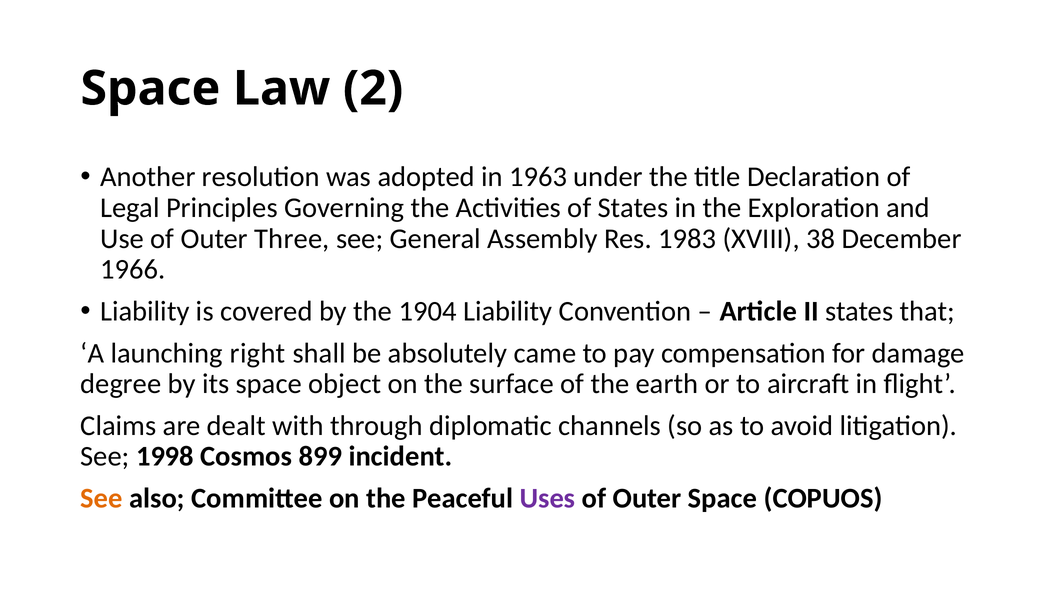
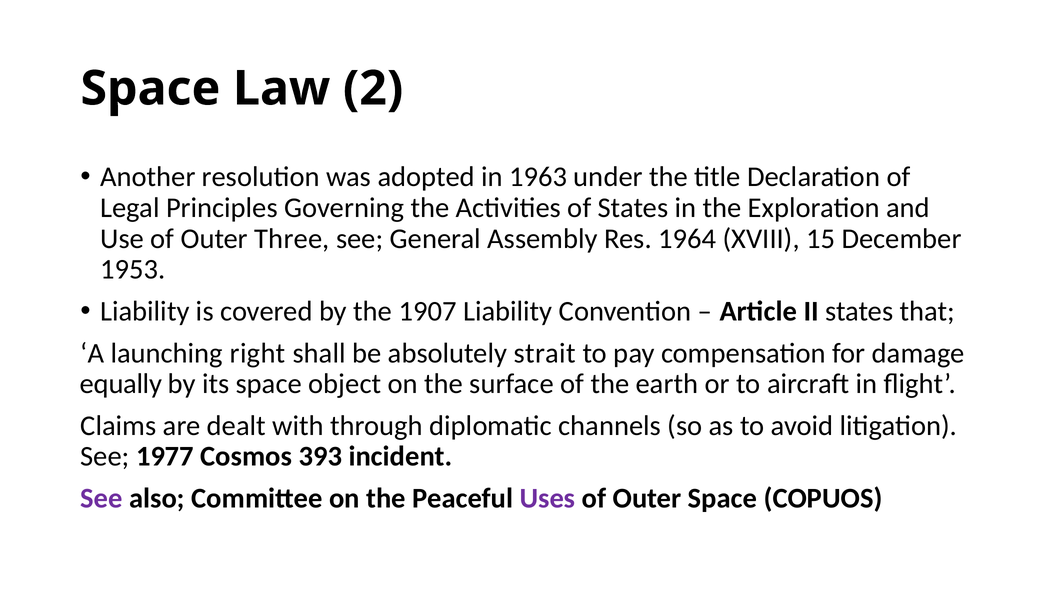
1983: 1983 -> 1964
38: 38 -> 15
1966: 1966 -> 1953
1904: 1904 -> 1907
came: came -> strait
degree: degree -> equally
1998: 1998 -> 1977
899: 899 -> 393
See at (102, 499) colour: orange -> purple
